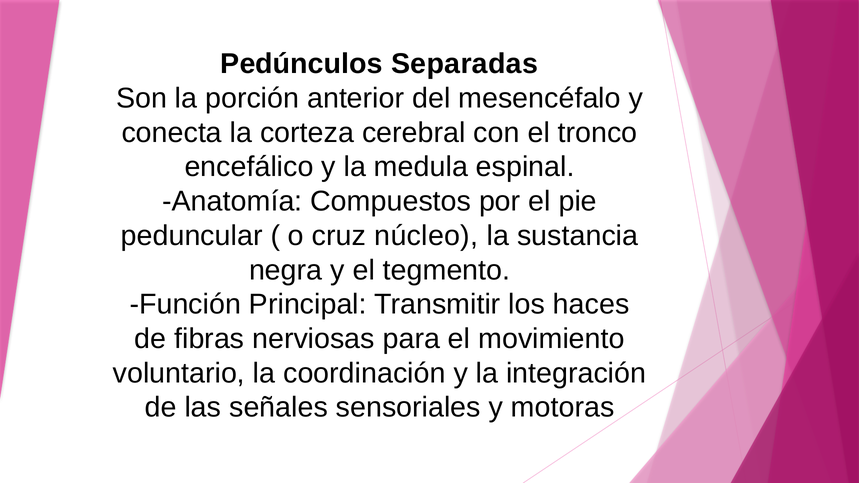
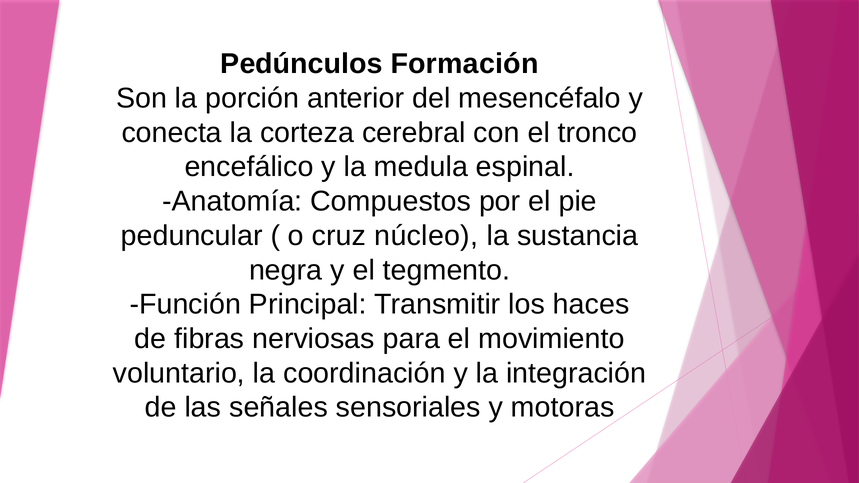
Separadas: Separadas -> Formación
